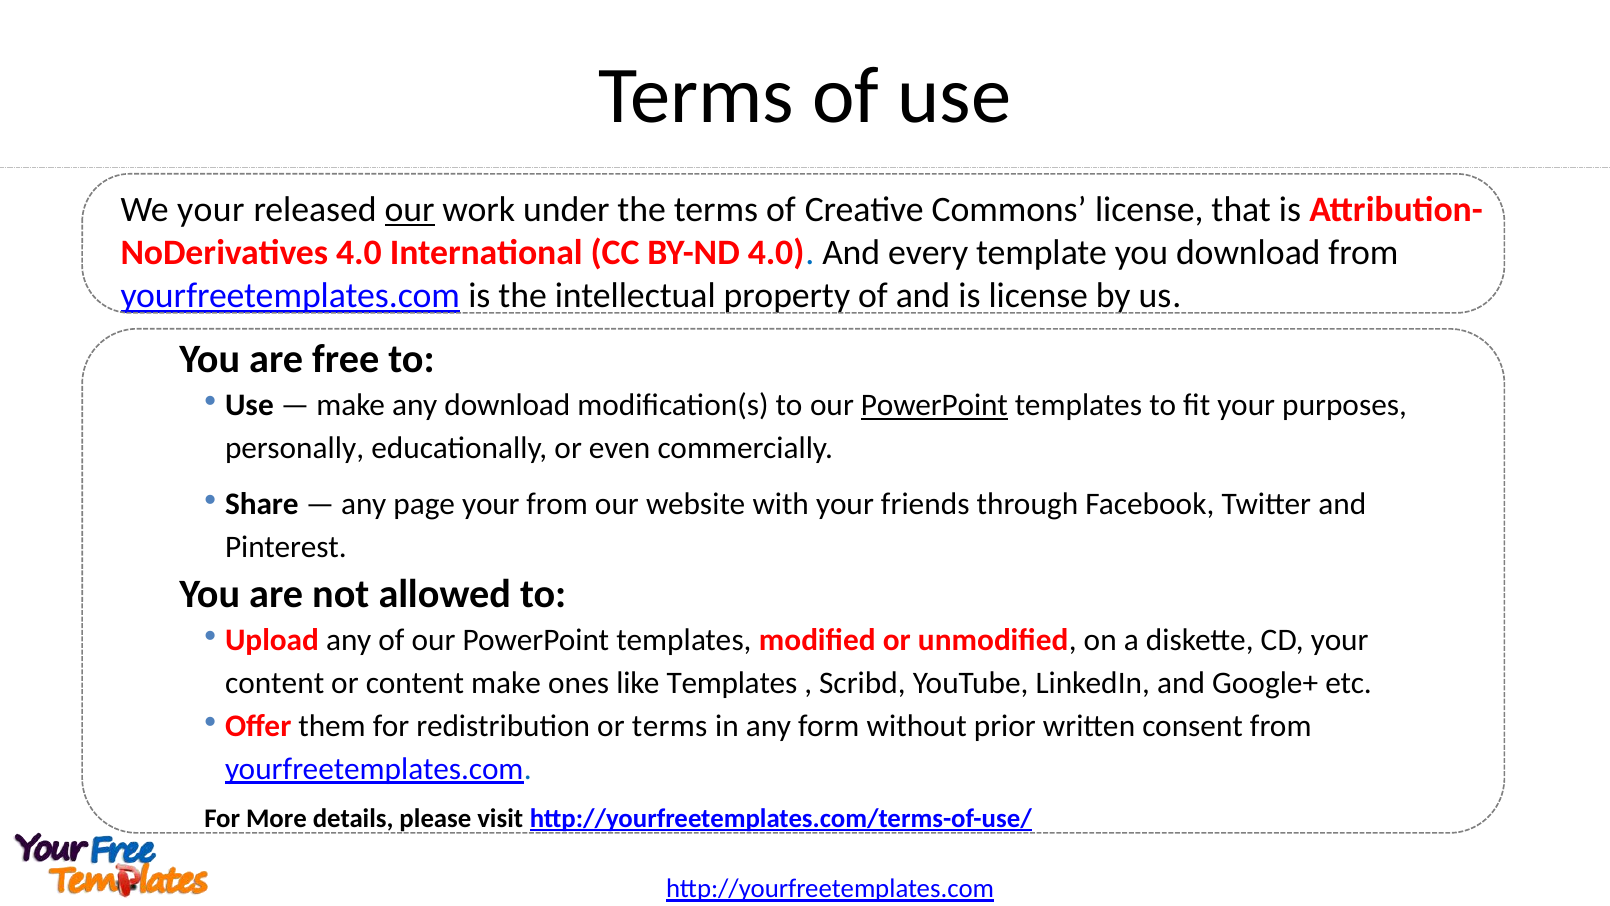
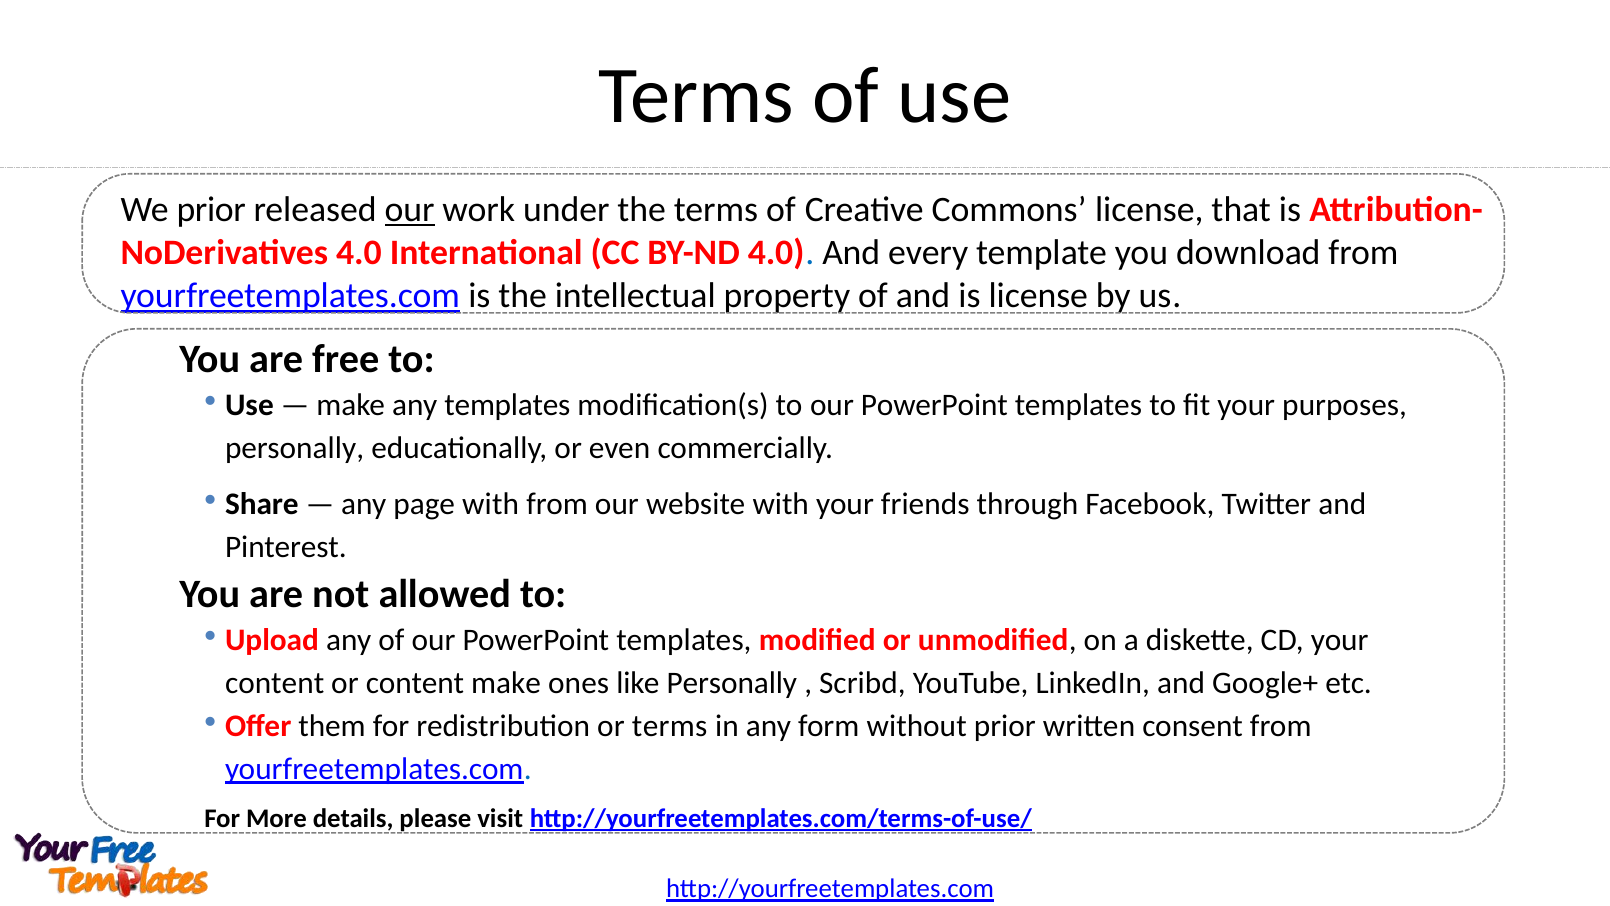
We your: your -> prior
any download: download -> templates
PowerPoint at (934, 405) underline: present -> none
page your: your -> with
like Templates: Templates -> Personally
